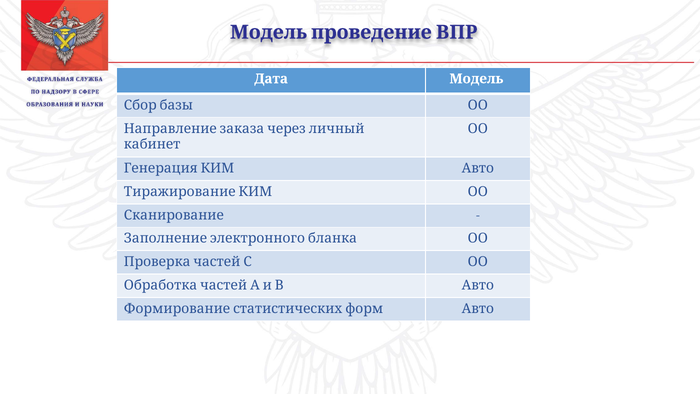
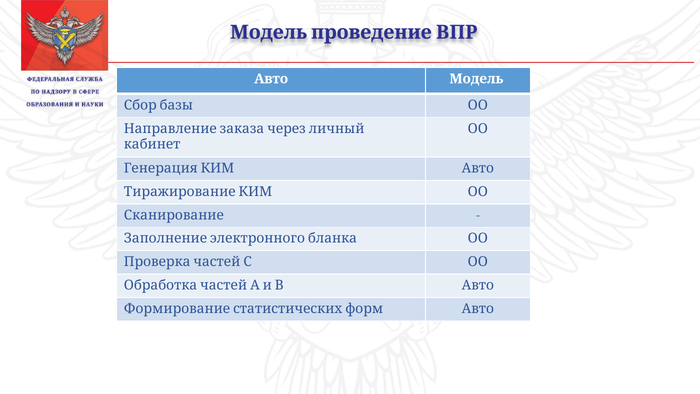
Дата at (271, 79): Дата -> Авто
